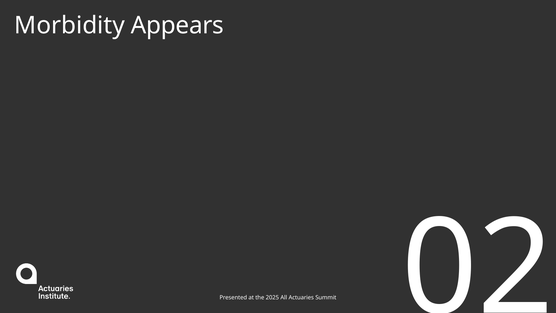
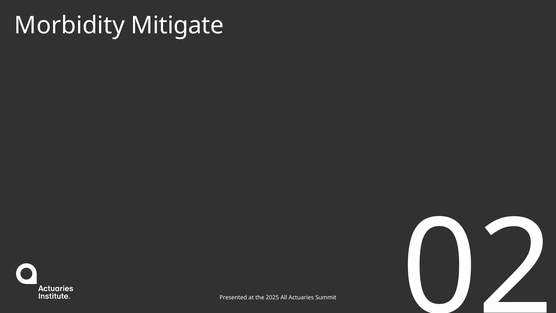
Appears: Appears -> Mitigate
